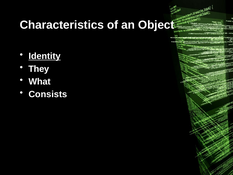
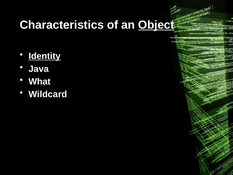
Object underline: none -> present
They: They -> Java
Consists: Consists -> Wildcard
